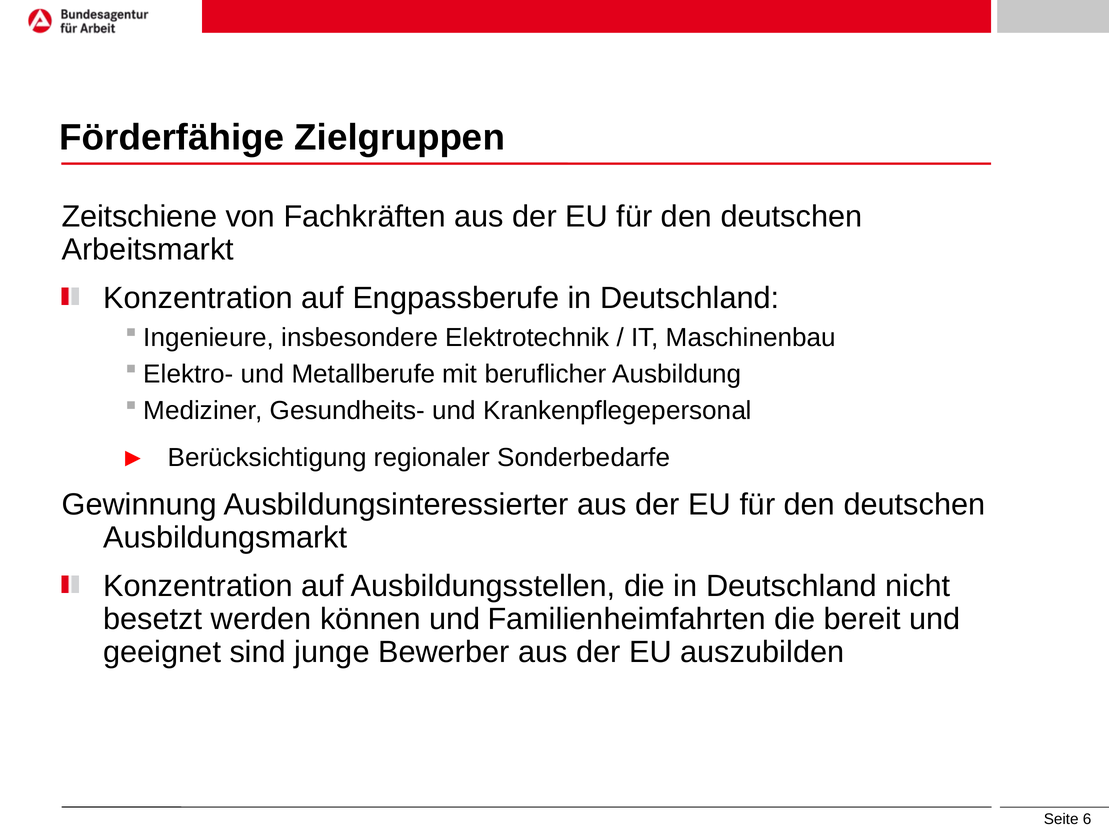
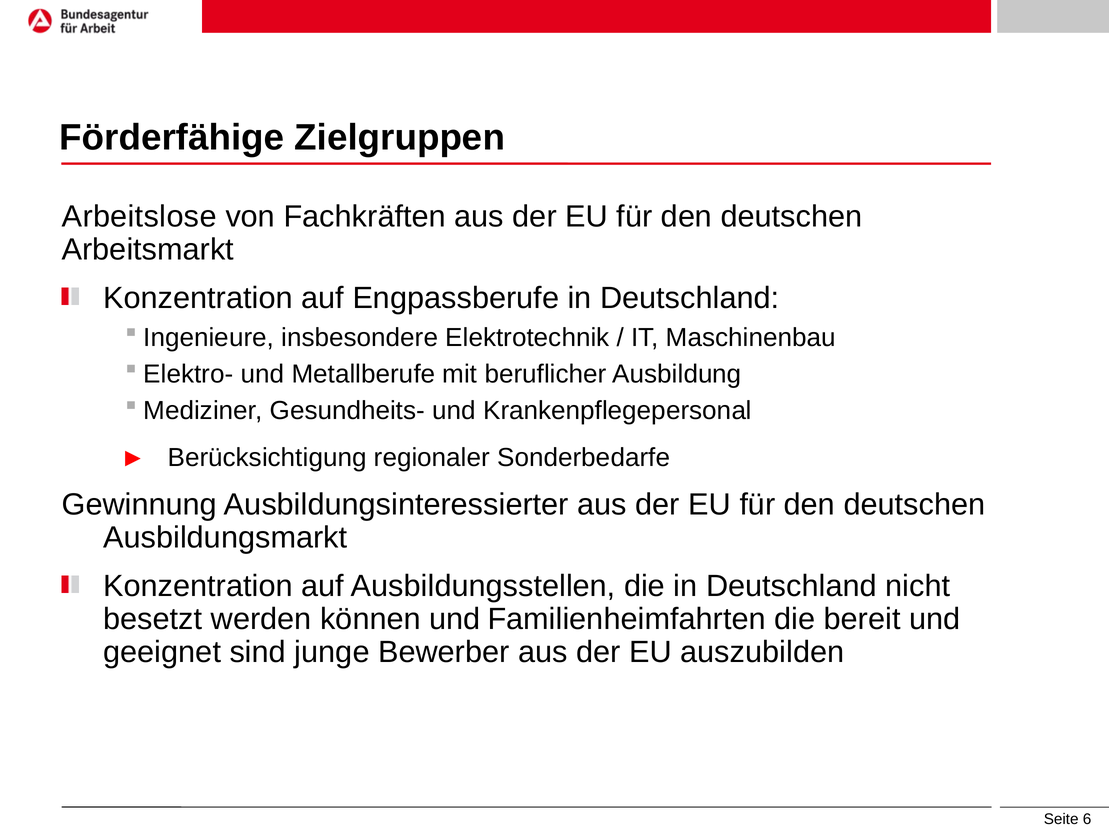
Zeitschiene: Zeitschiene -> Arbeitslose
